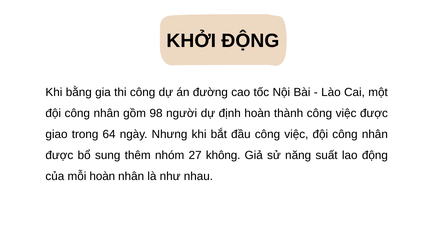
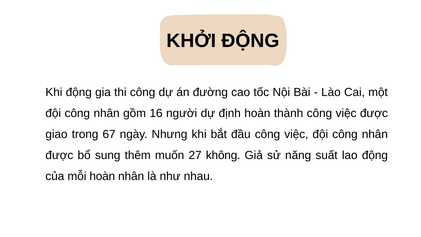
Khi bằng: bằng -> động
98: 98 -> 16
64: 64 -> 67
nhóm: nhóm -> muốn
